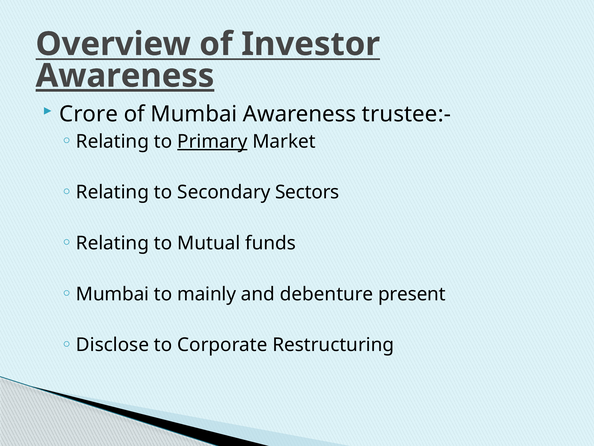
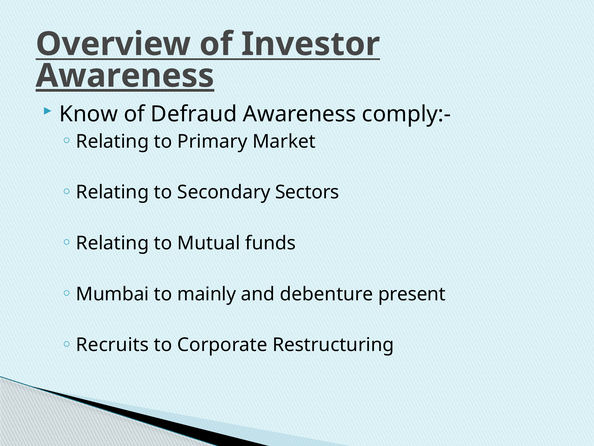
Crore: Crore -> Know
of Mumbai: Mumbai -> Defraud
trustee:-: trustee:- -> comply:-
Primary underline: present -> none
Disclose: Disclose -> Recruits
